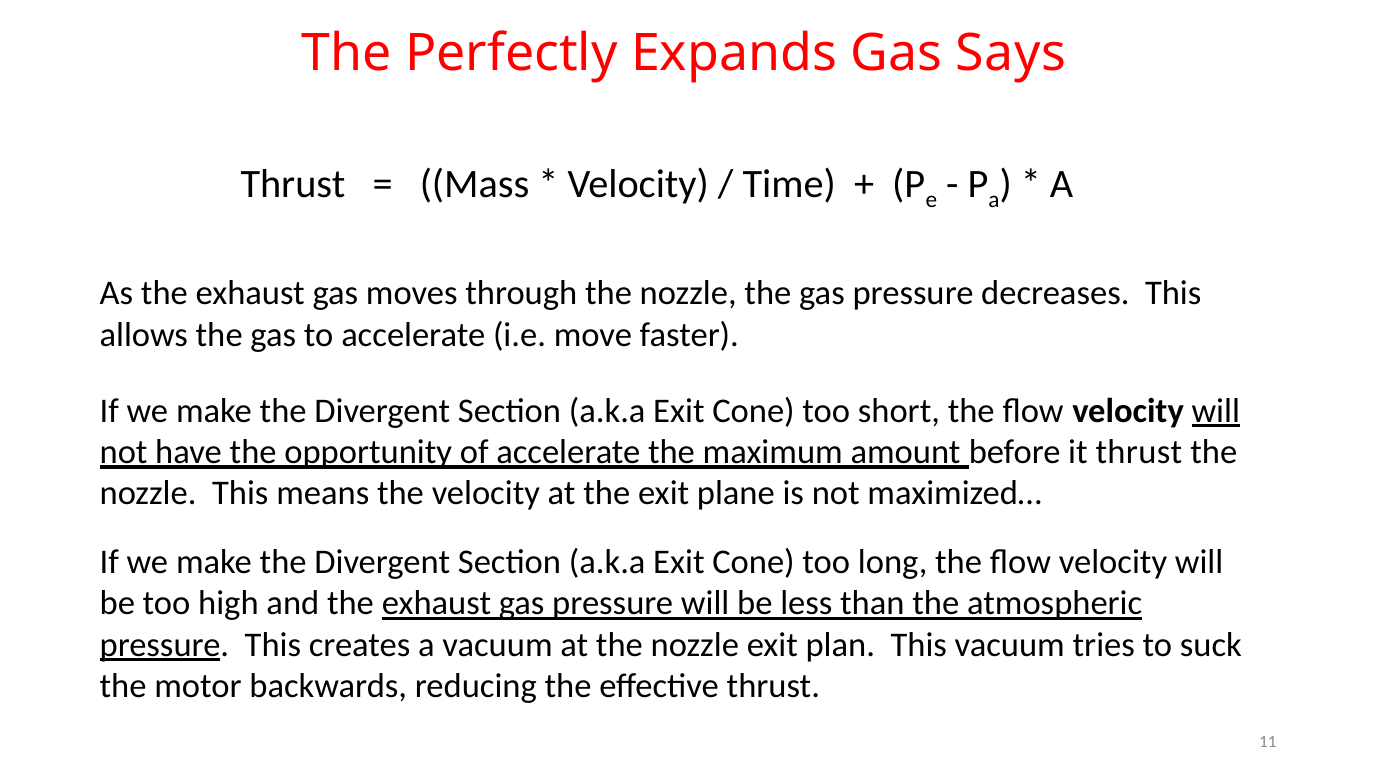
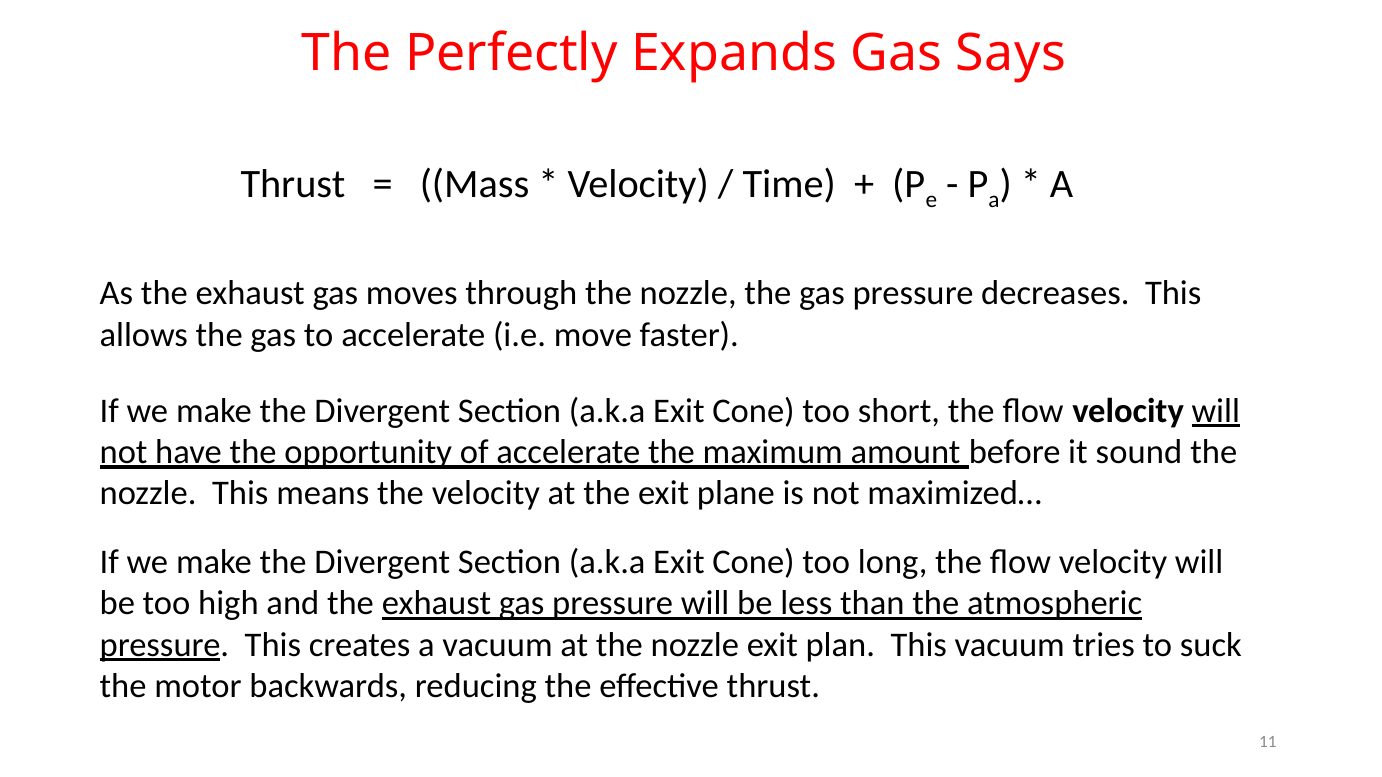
it thrust: thrust -> sound
